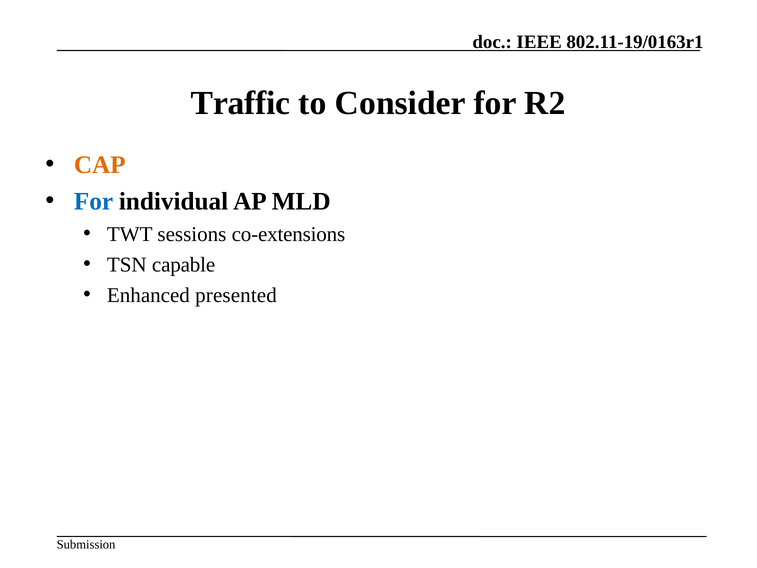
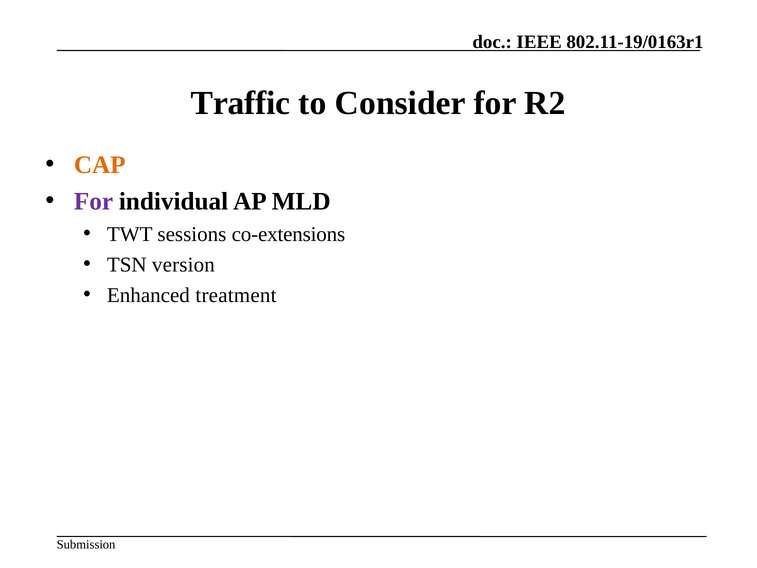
For at (93, 201) colour: blue -> purple
capable: capable -> version
presented: presented -> treatment
